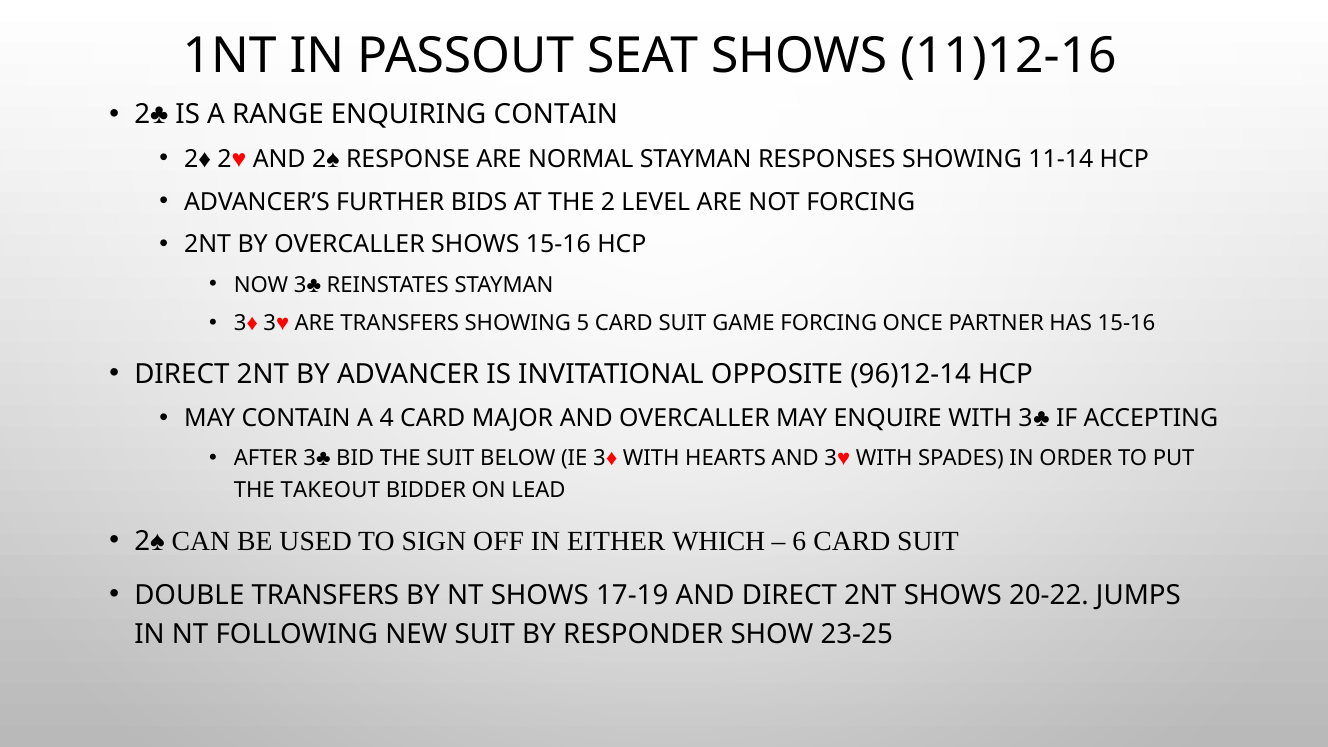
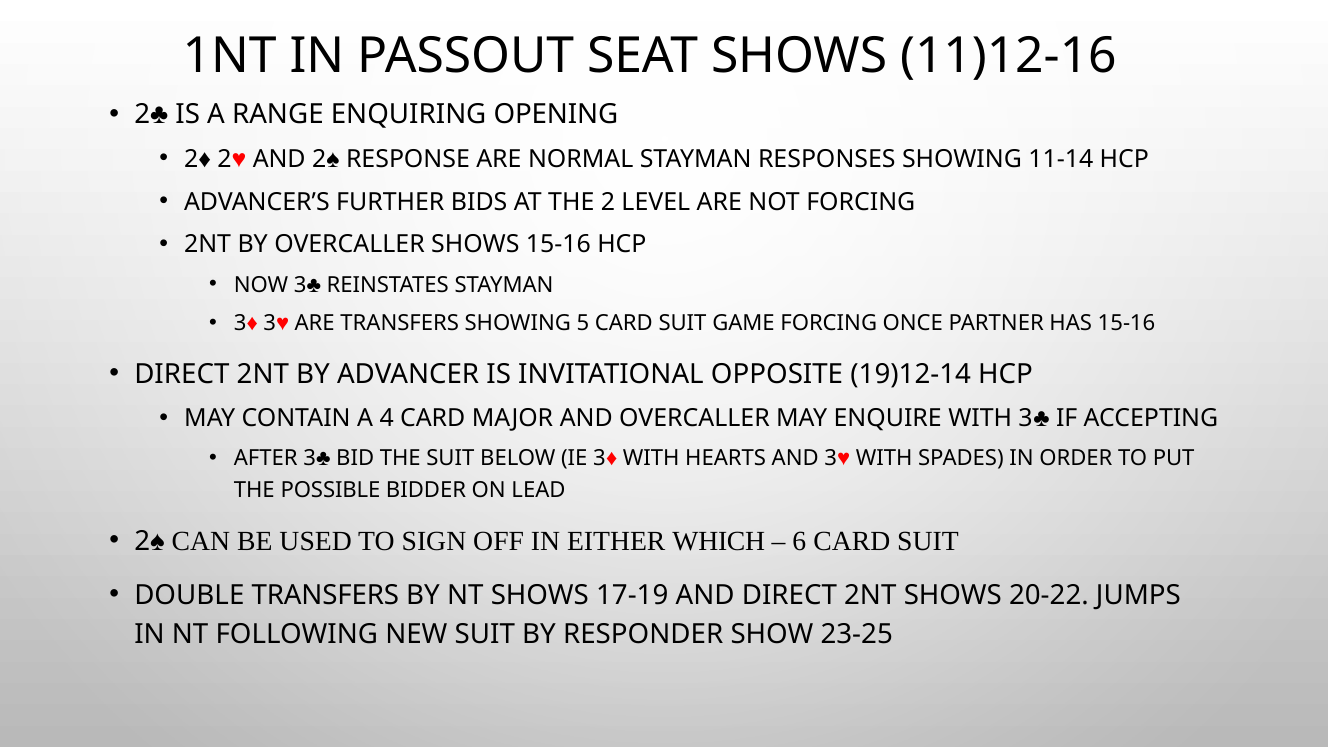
ENQUIRING CONTAIN: CONTAIN -> OPENING
96)12-14: 96)12-14 -> 19)12-14
TAKEOUT: TAKEOUT -> POSSIBLE
